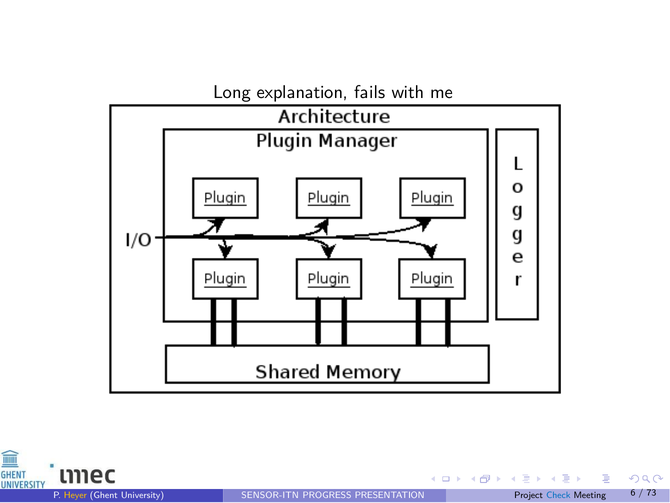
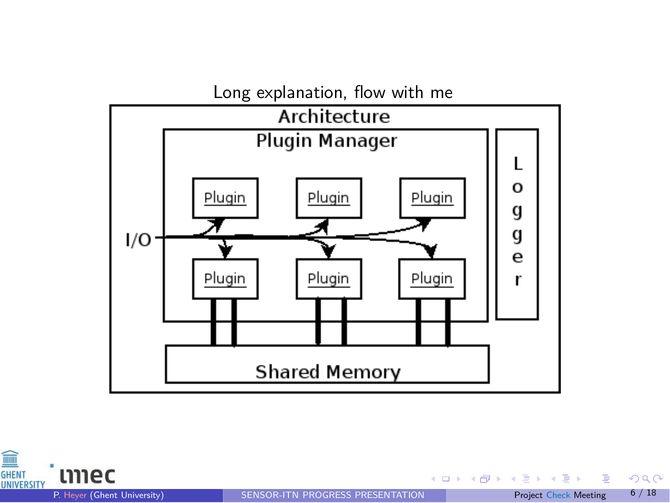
fails: fails -> flow
Heyer colour: yellow -> pink
73: 73 -> 18
